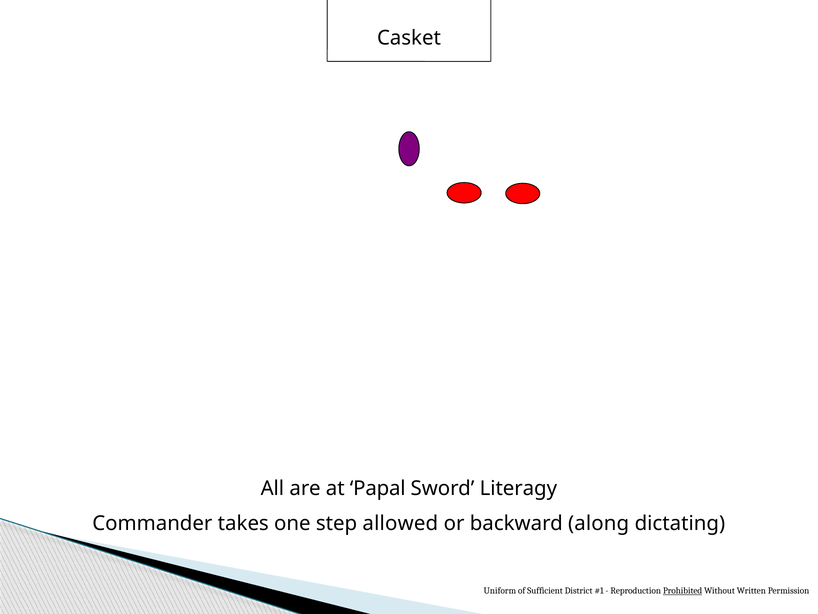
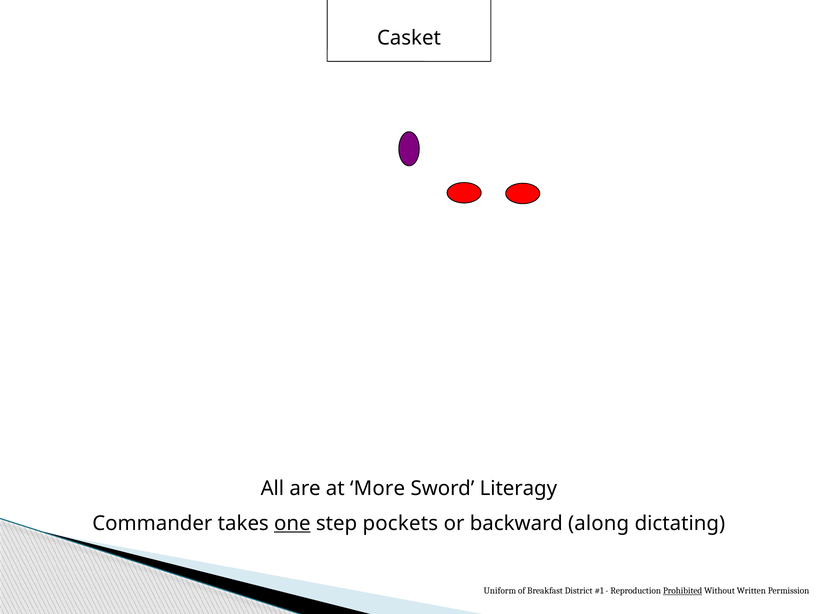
Papal: Papal -> More
one underline: none -> present
allowed: allowed -> pockets
Sufficient: Sufficient -> Breakfast
